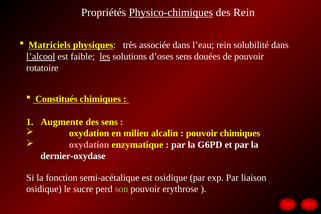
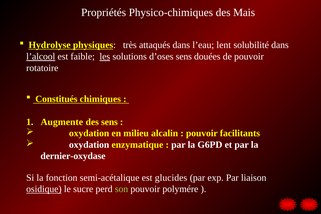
Physico-chimiques underline: present -> none
des Rein: Rein -> Mais
Matriciels: Matriciels -> Hydrolyse
associée: associée -> attaqués
l’eau rein: rein -> lent
pouvoir chimiques: chimiques -> facilitants
oxydation at (89, 145) colour: pink -> white
est osidique: osidique -> glucides
osidique at (44, 189) underline: none -> present
erythrose: erythrose -> polymére
